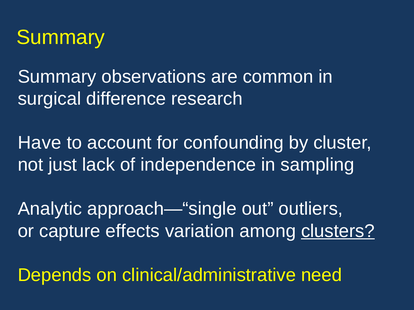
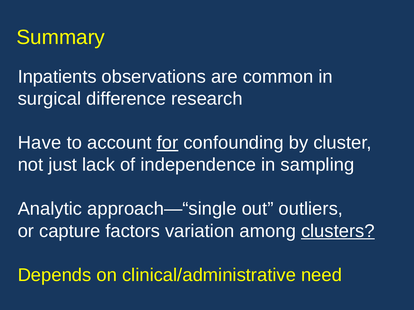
Summary at (57, 77): Summary -> Inpatients
for underline: none -> present
effects: effects -> factors
